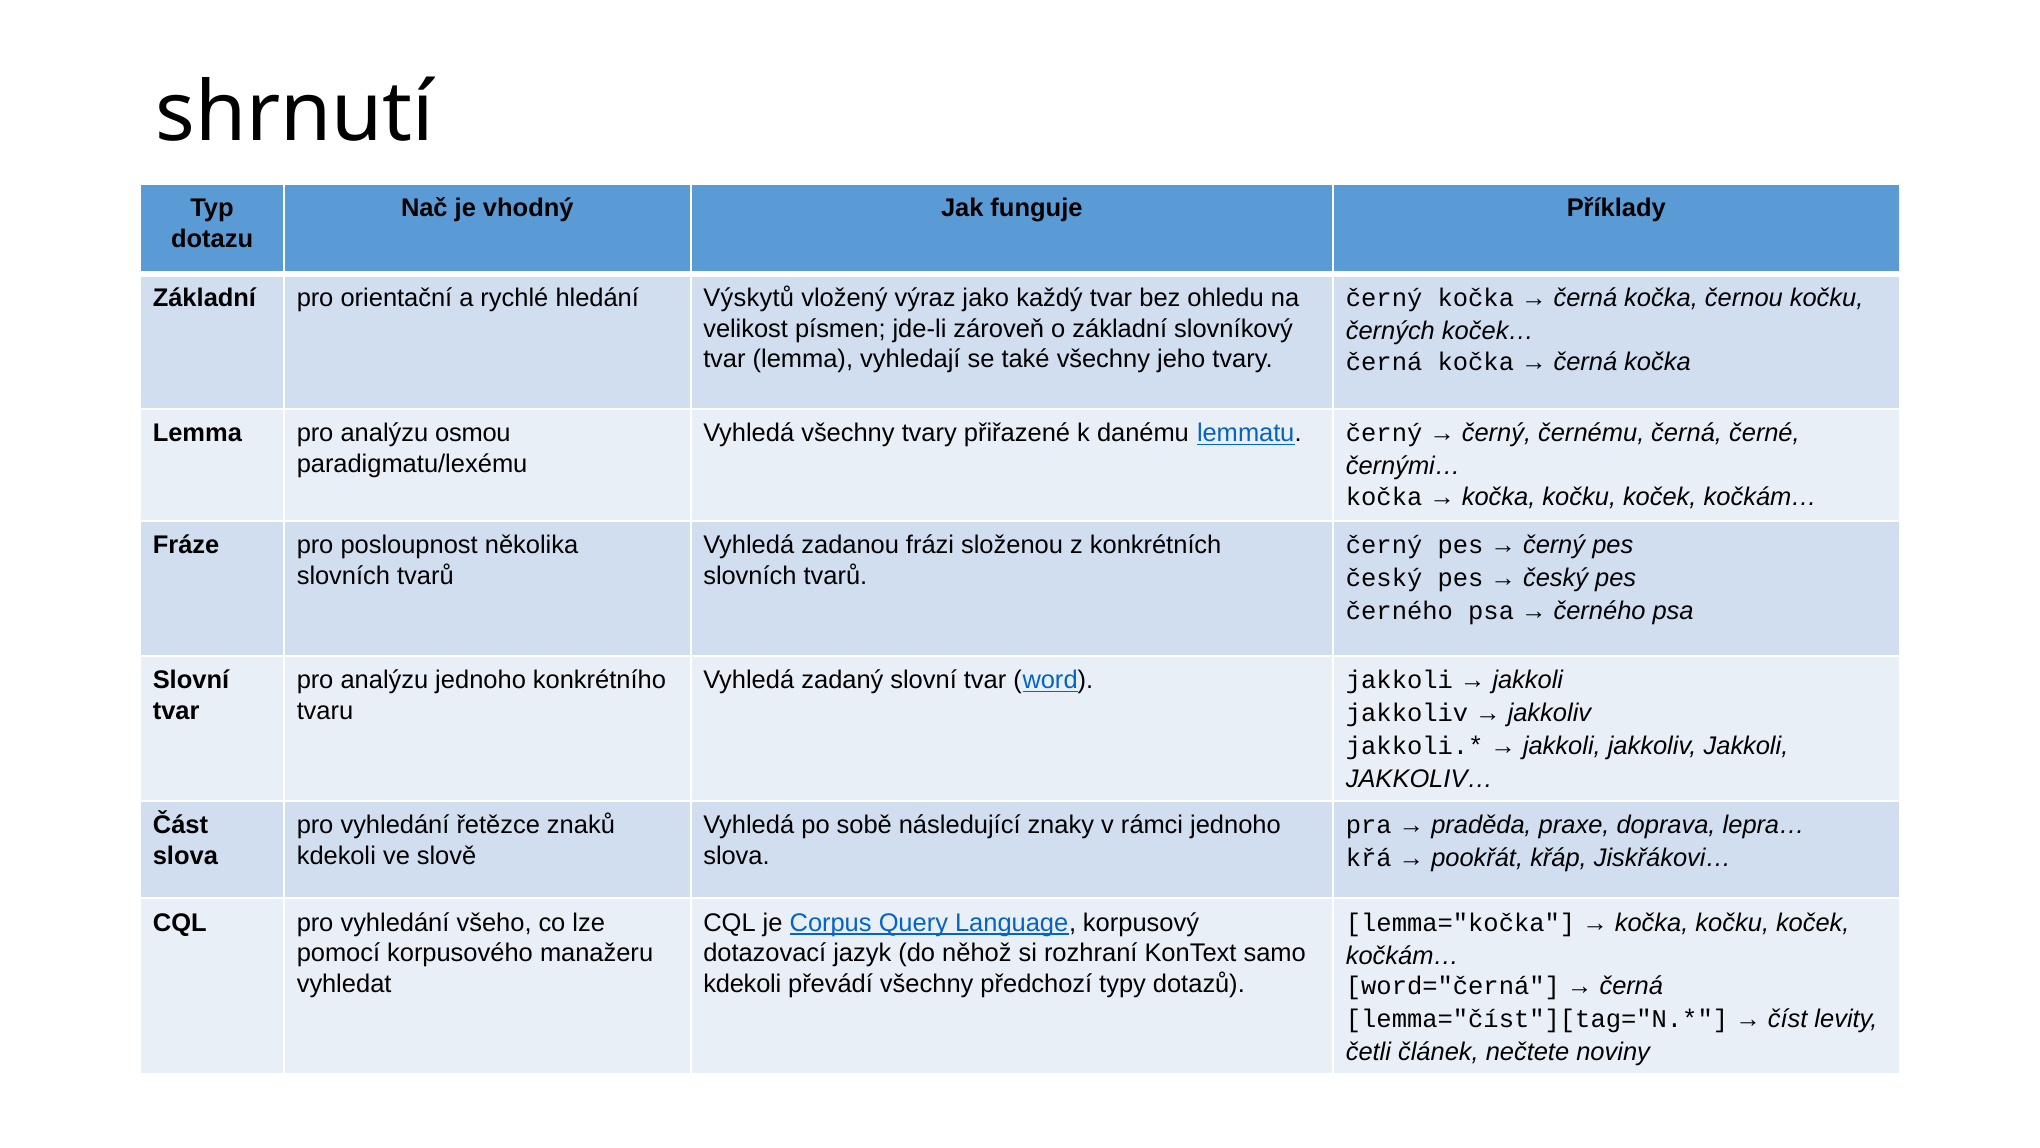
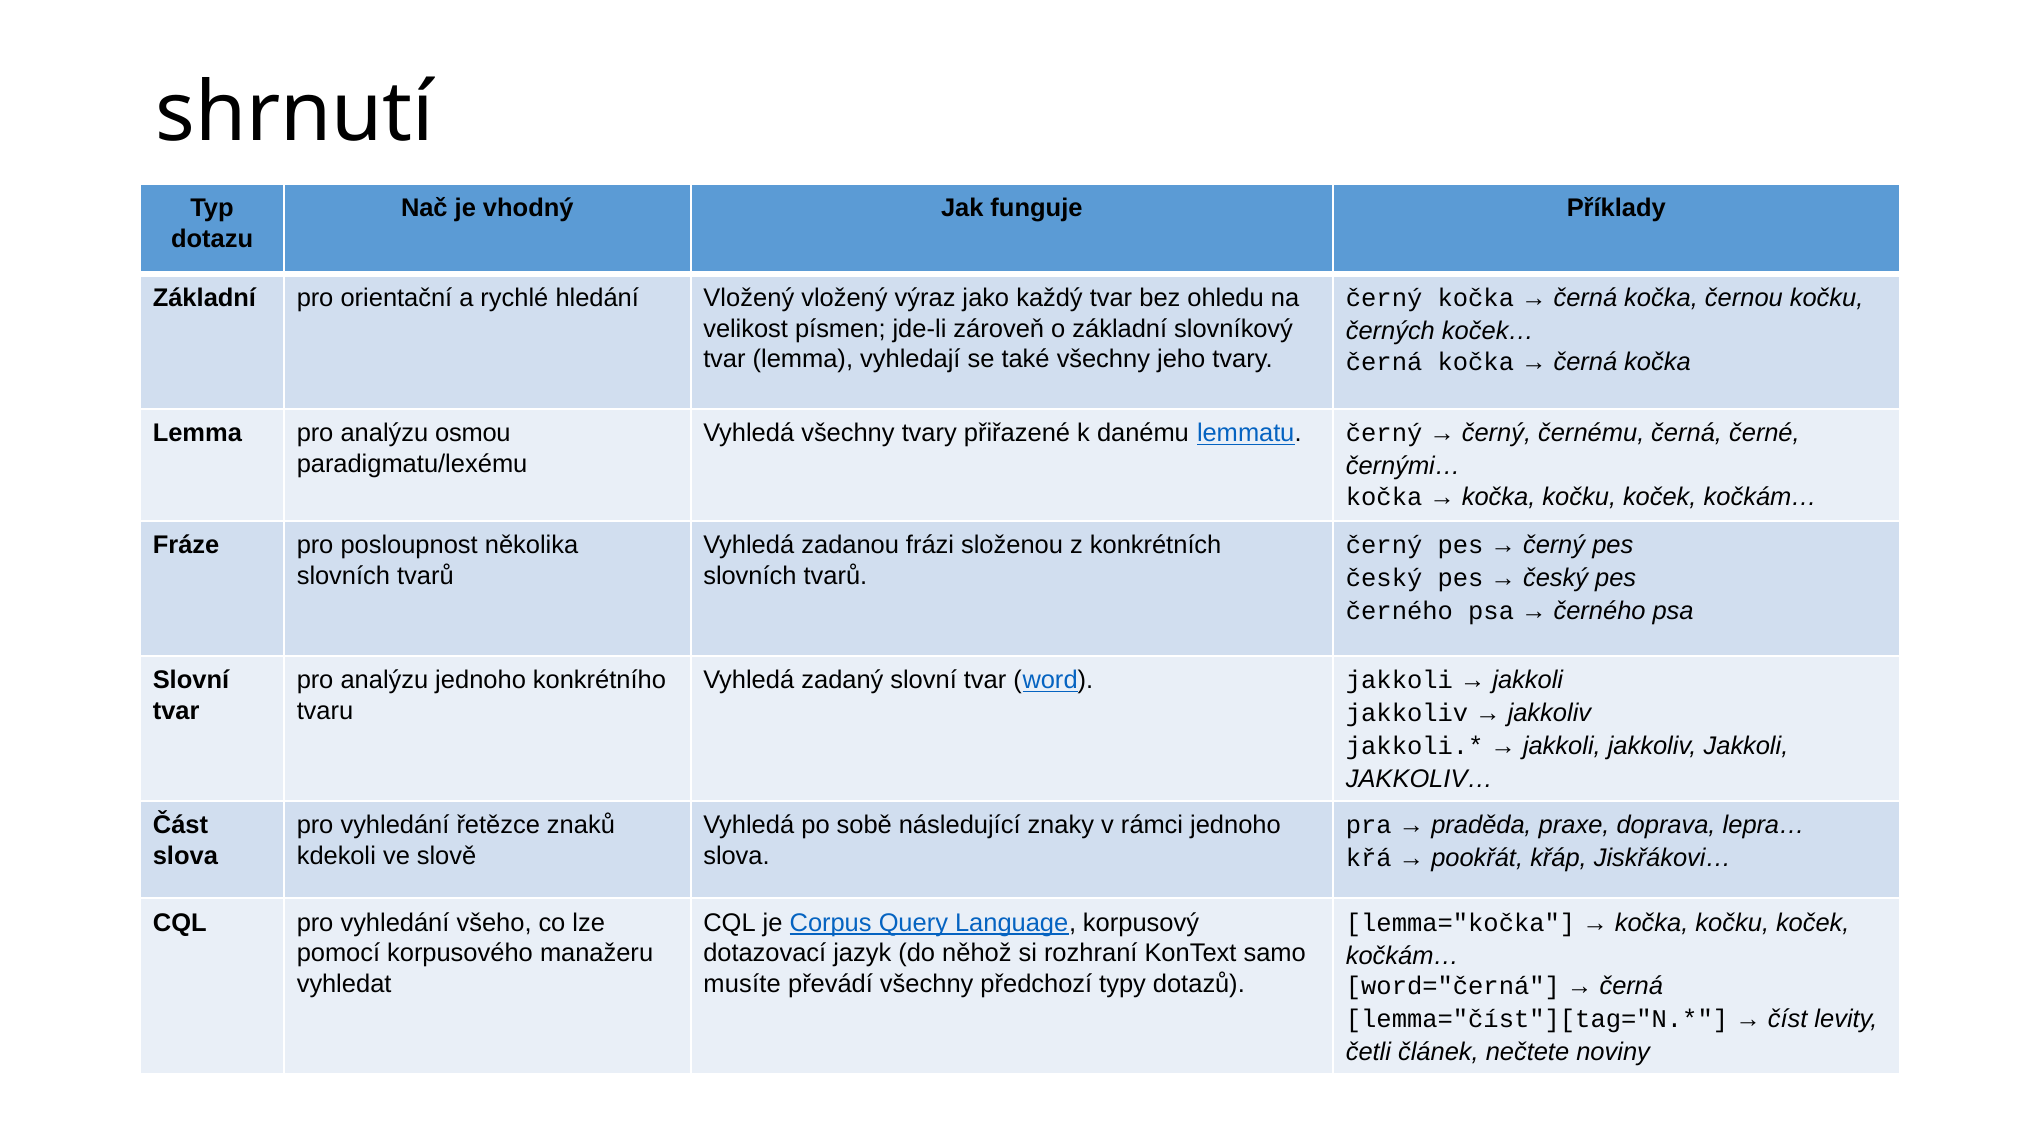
hledání Výskytů: Výskytů -> Vložený
kdekoli at (742, 983): kdekoli -> musíte
